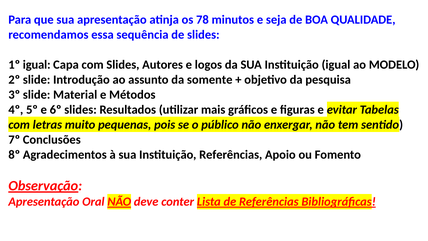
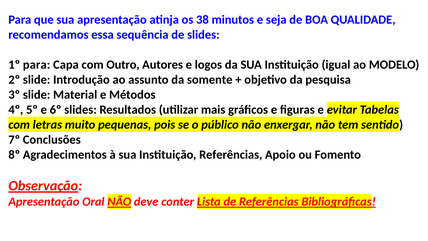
78: 78 -> 38
1º igual: igual -> para
com Slides: Slides -> Outro
